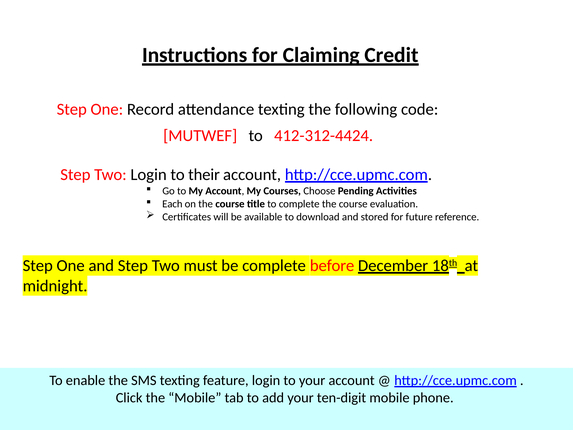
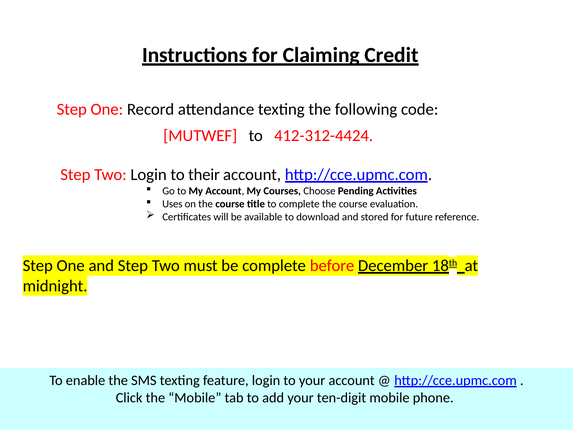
Each: Each -> Uses
